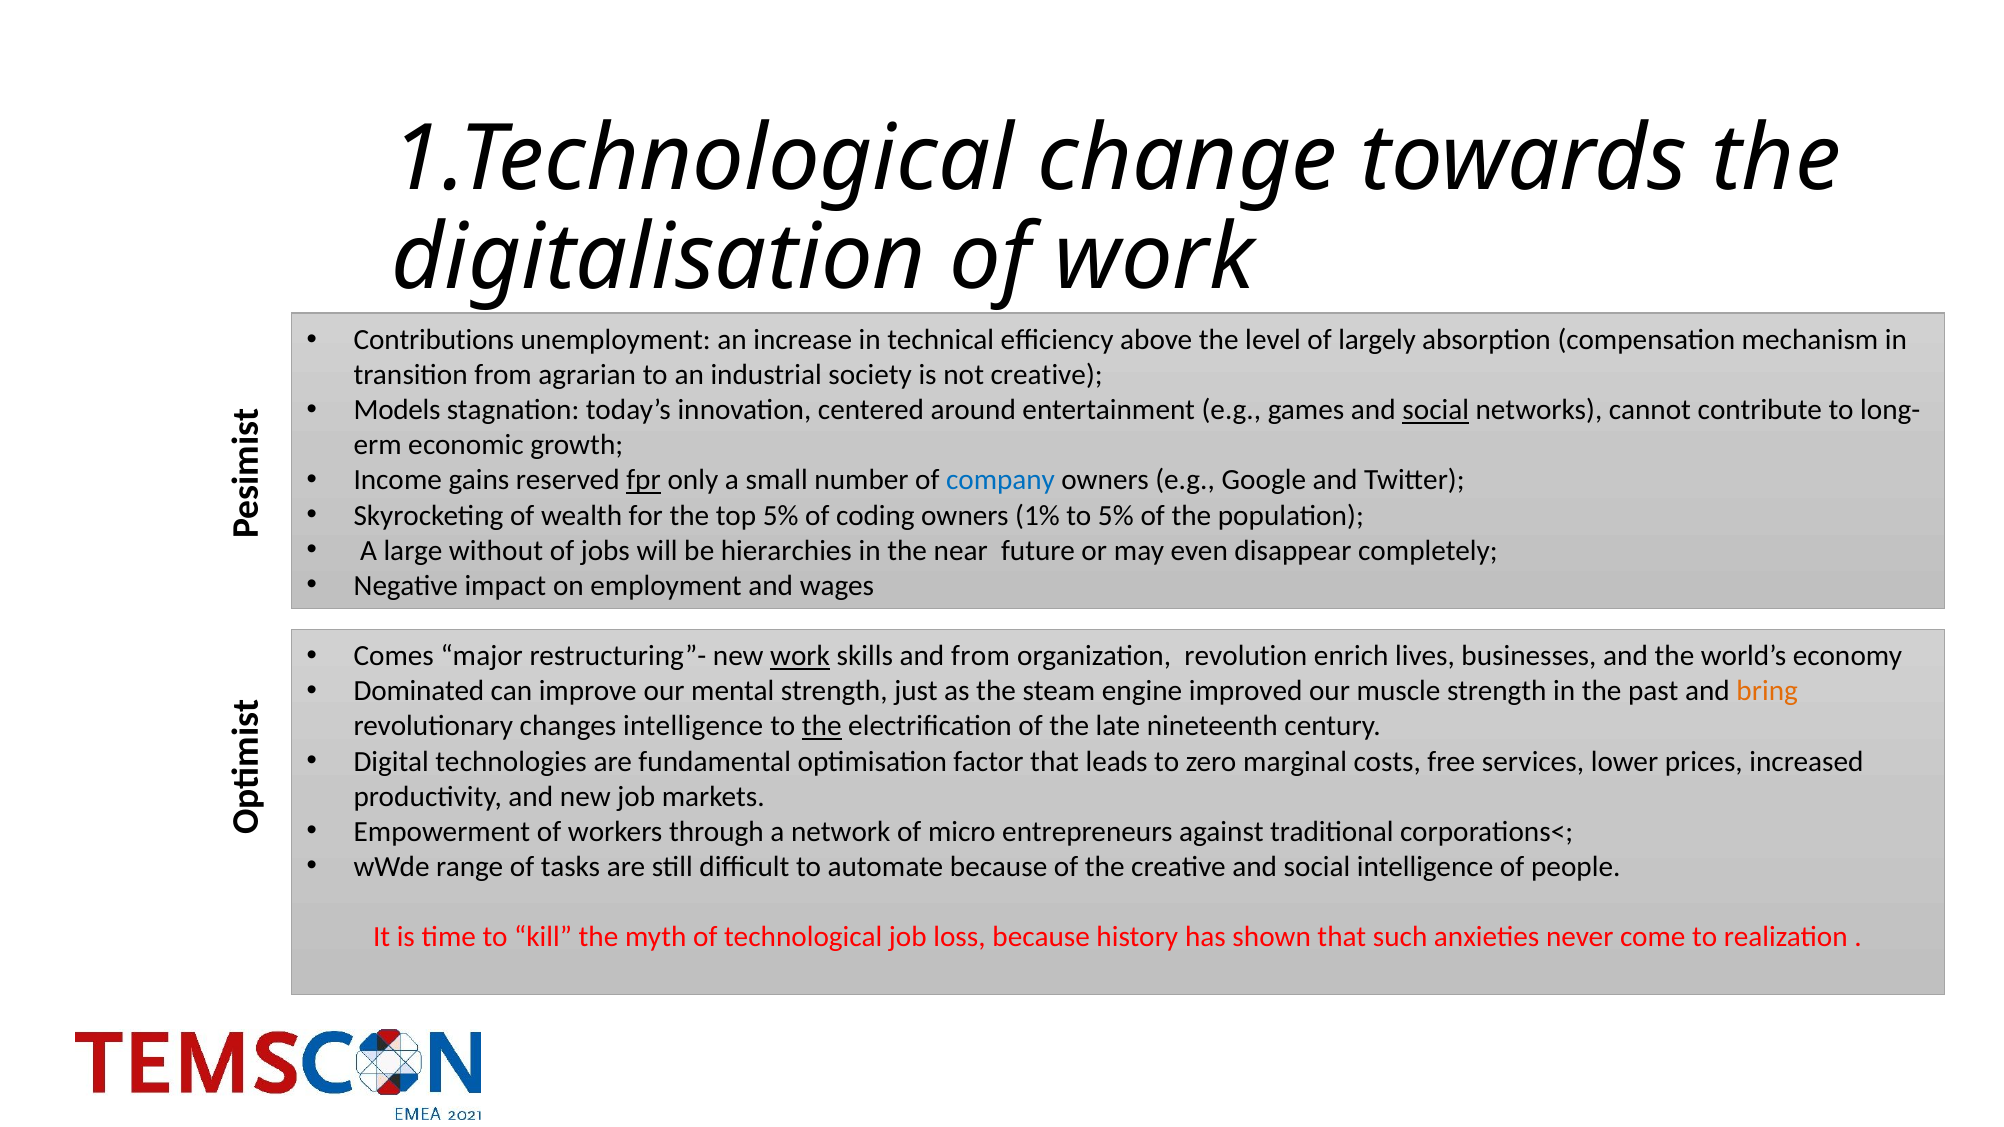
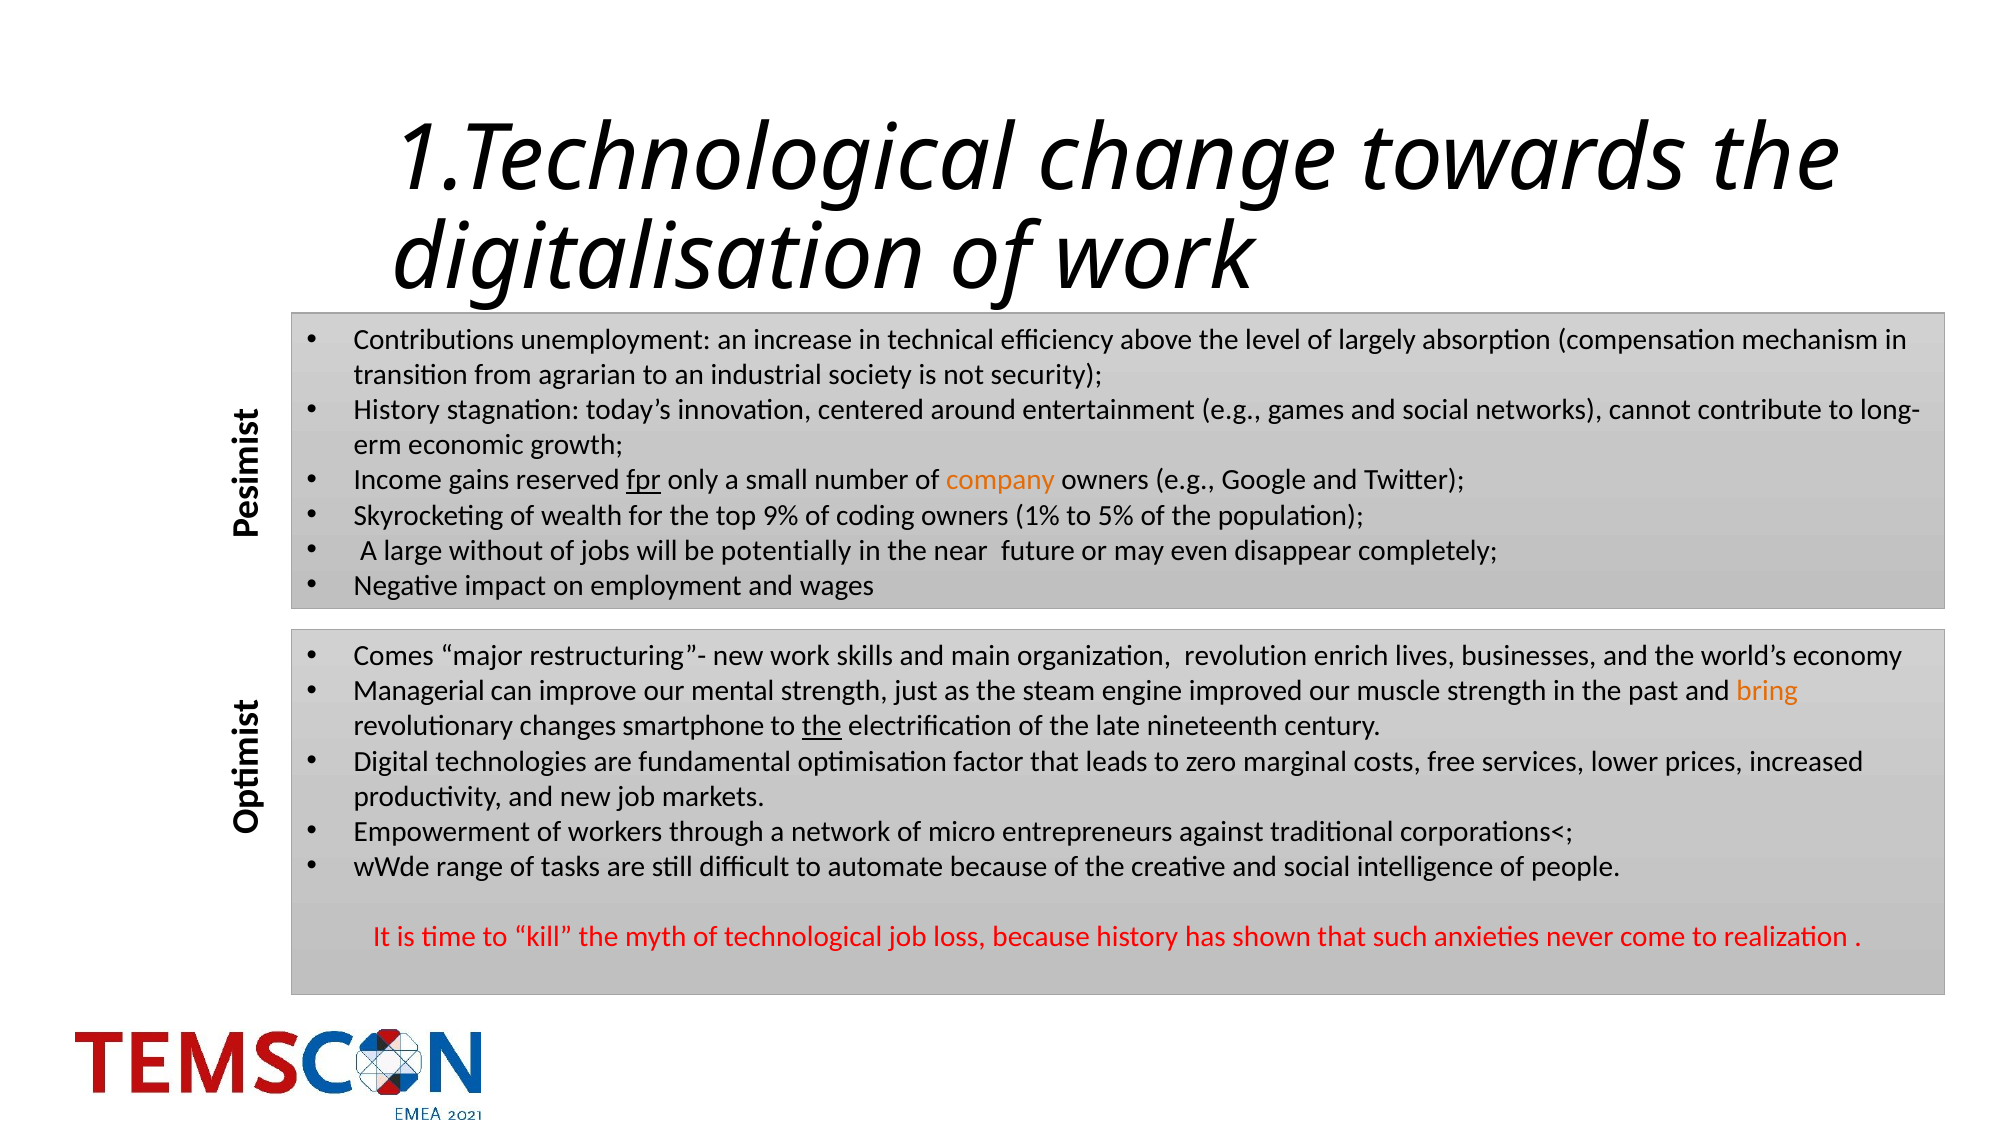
not creative: creative -> security
Models at (397, 410): Models -> History
social at (1436, 410) underline: present -> none
company colour: blue -> orange
top 5%: 5% -> 9%
hierarchies: hierarchies -> potentially
work at (800, 656) underline: present -> none
and from: from -> main
Dominated: Dominated -> Managerial
changes intelligence: intelligence -> smartphone
